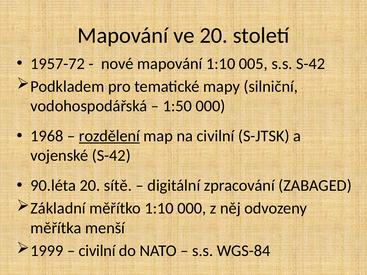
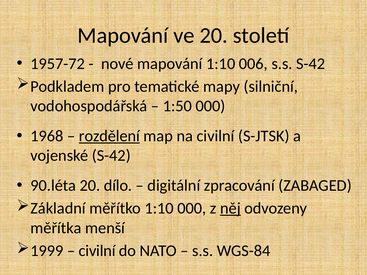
005: 005 -> 006
sítě: sítě -> dílo
něj underline: none -> present
